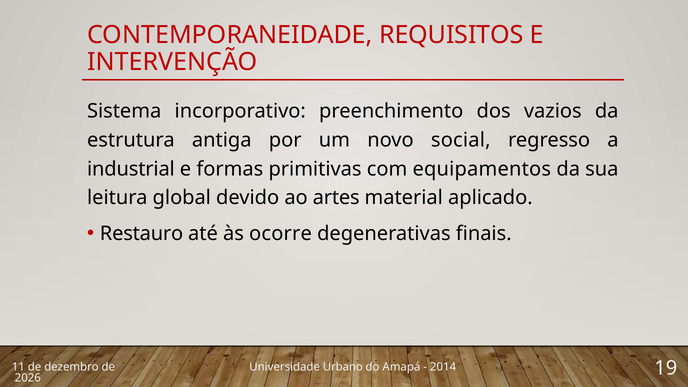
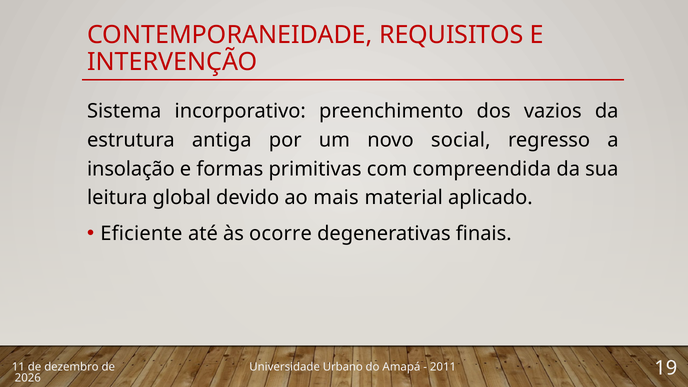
industrial: industrial -> insolação
equipamentos: equipamentos -> compreendida
artes: artes -> mais
Restauro: Restauro -> Eficiente
2014: 2014 -> 2011
